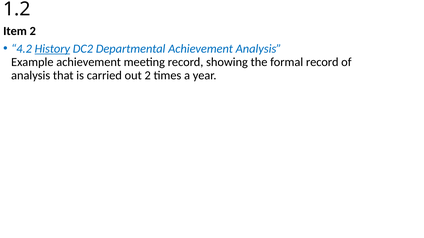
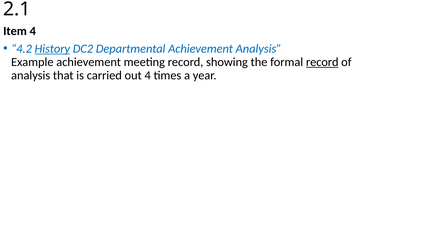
1.2: 1.2 -> 2.1
Item 2: 2 -> 4
record at (322, 62) underline: none -> present
out 2: 2 -> 4
